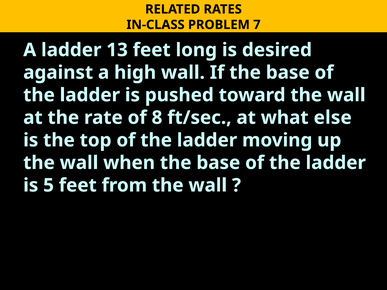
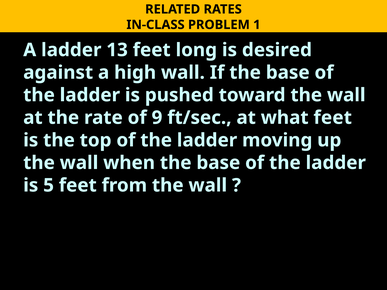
7: 7 -> 1
8: 8 -> 9
what else: else -> feet
